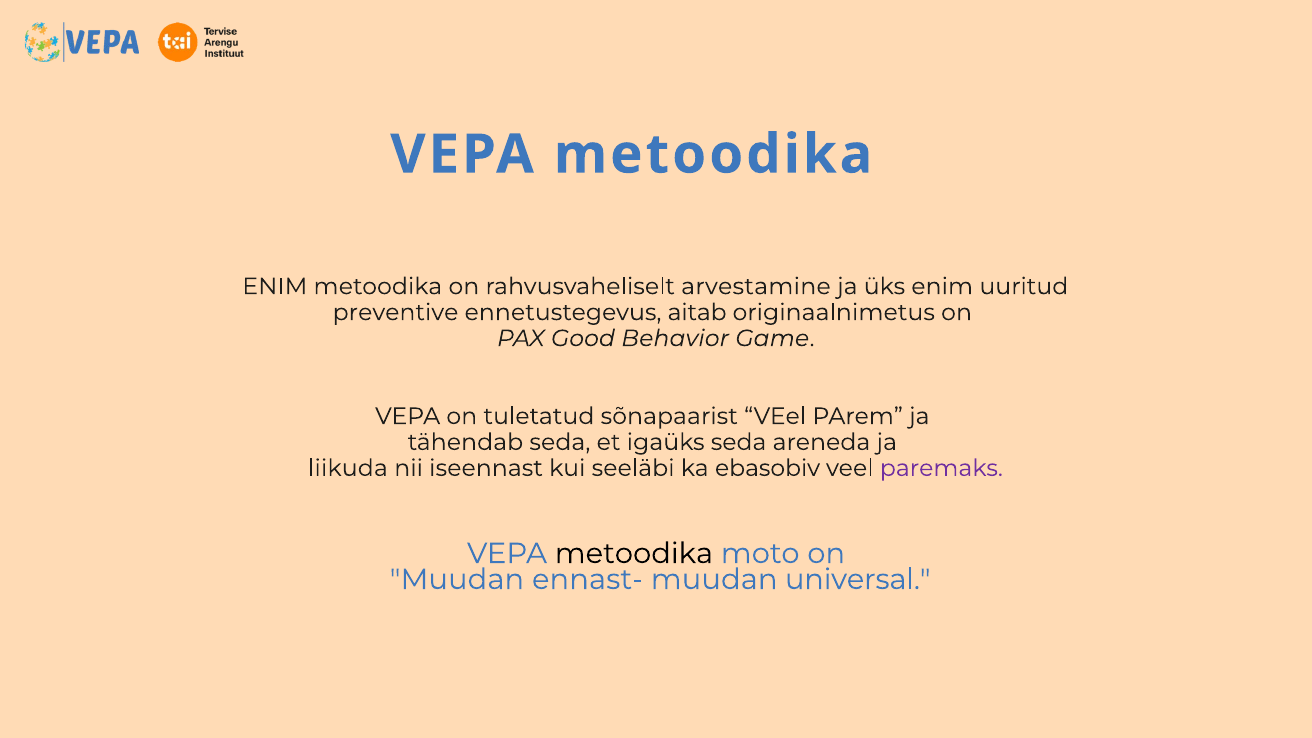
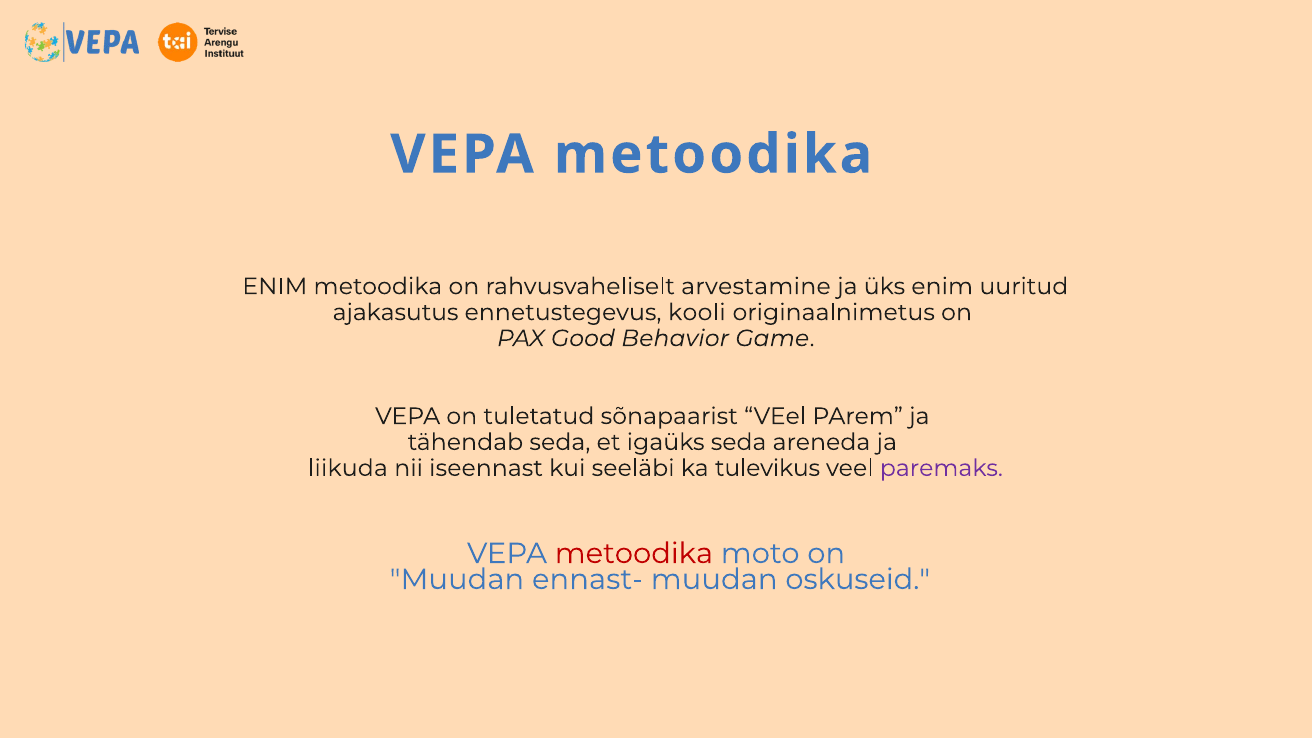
preventive: preventive -> ajakasutus
aitab: aitab -> kooli
ebasobiv: ebasobiv -> tulevikus
metoodika at (634, 553) colour: black -> red
universal: universal -> oskuseid
